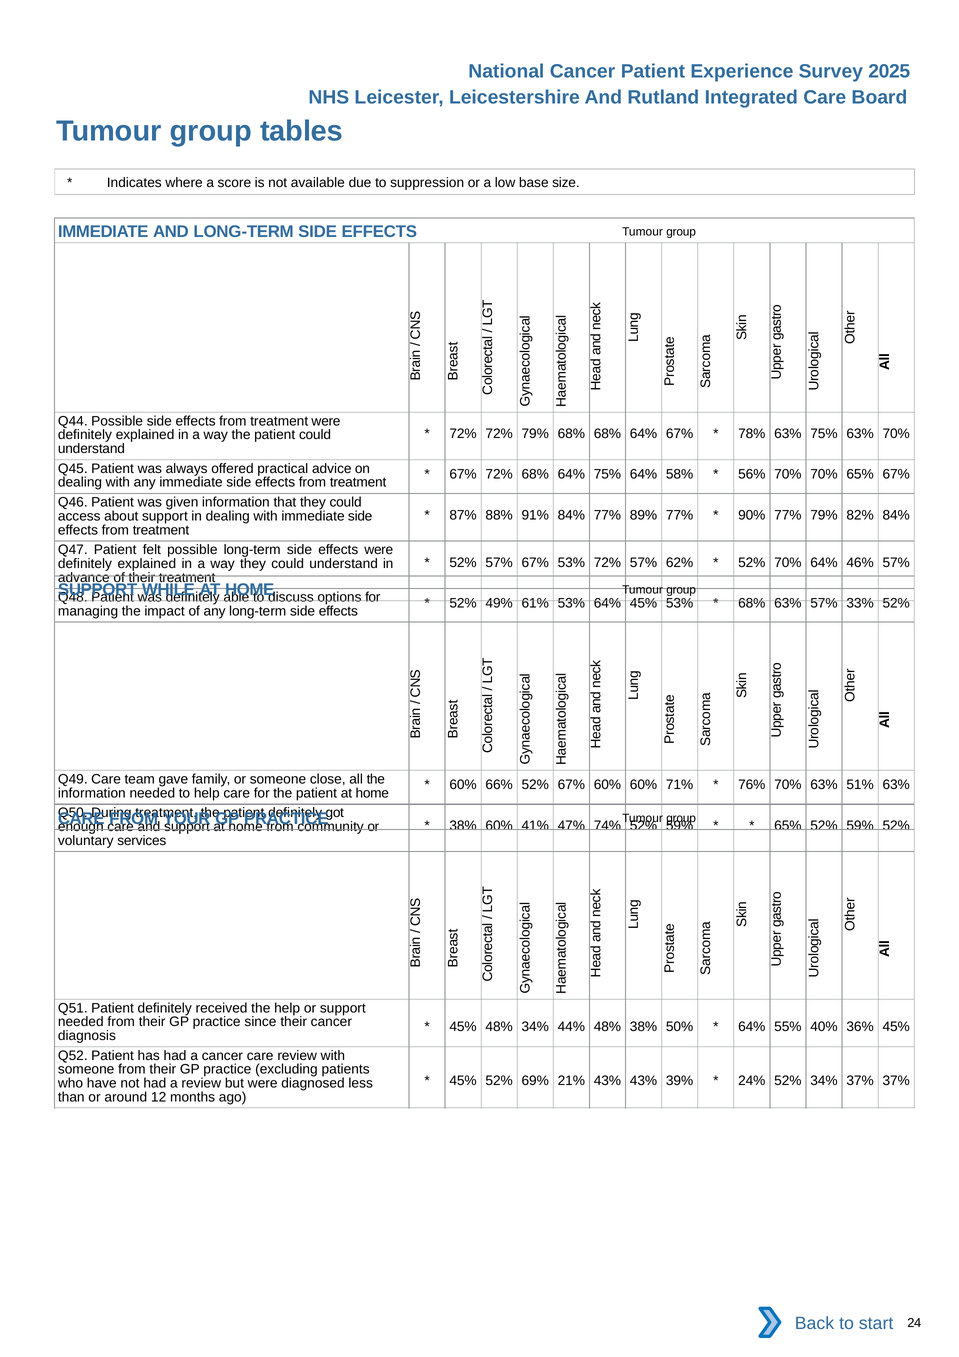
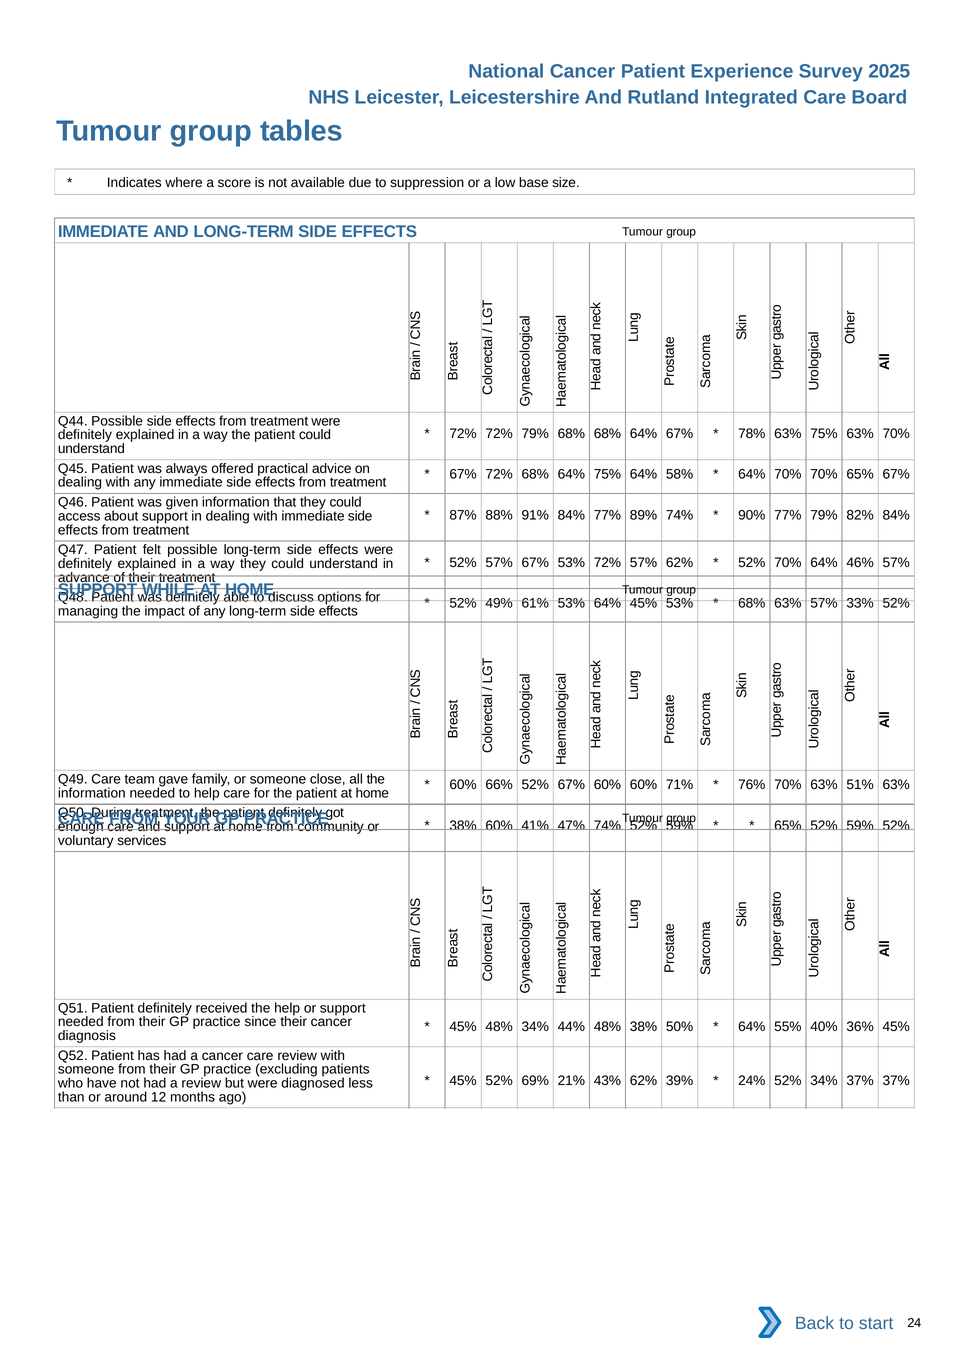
56% at (752, 474): 56% -> 64%
89% 77%: 77% -> 74%
43% 43%: 43% -> 62%
